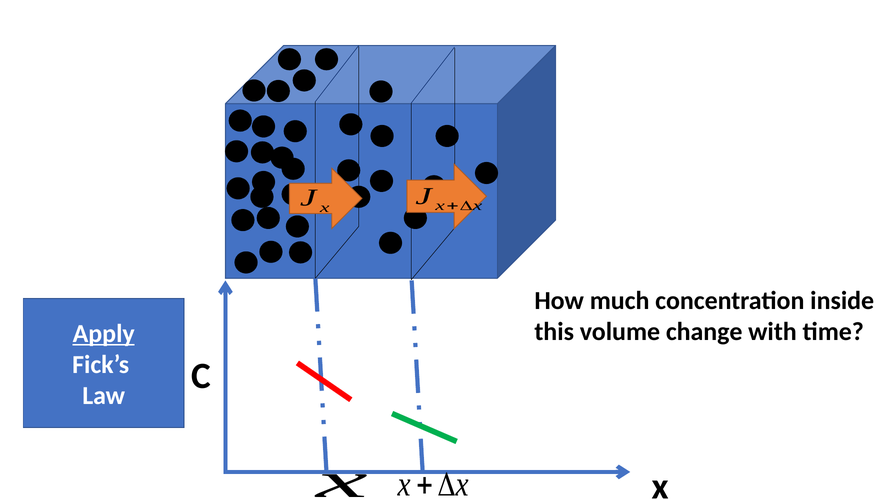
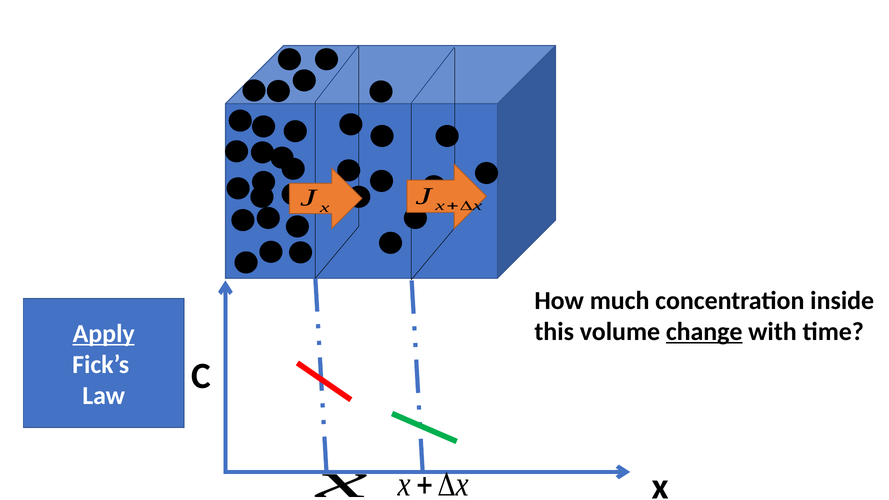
change underline: none -> present
